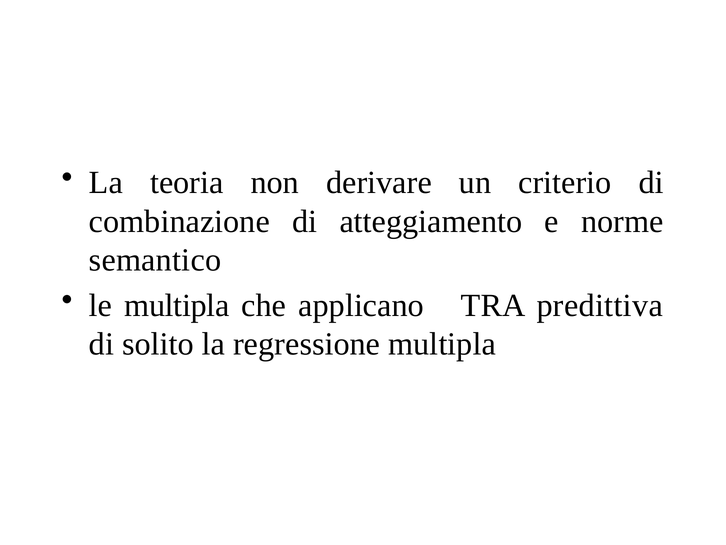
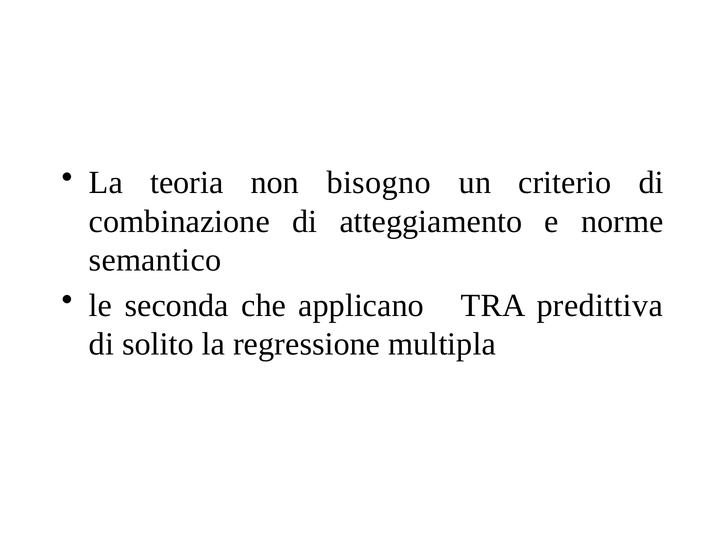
derivare: derivare -> bisogno
le multipla: multipla -> seconda
